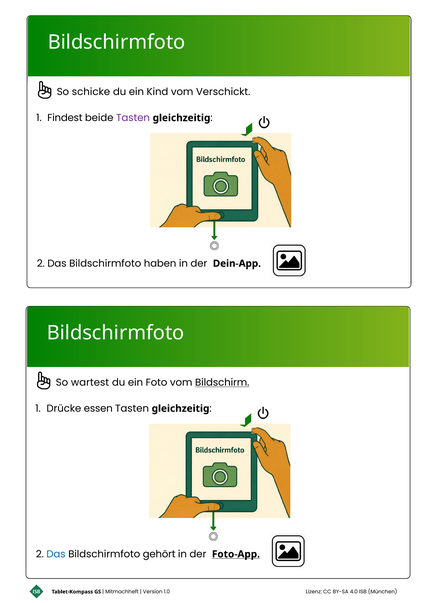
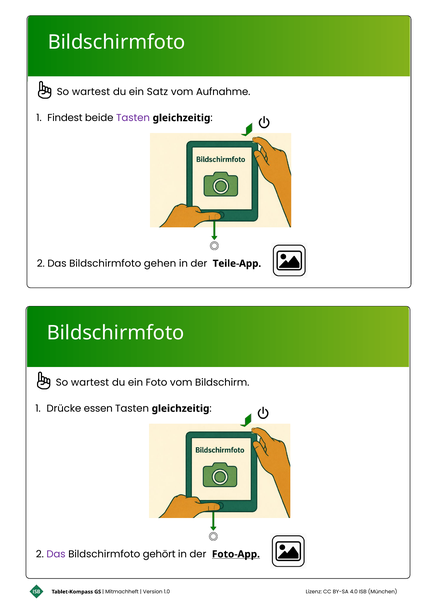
schicke at (91, 92): schicke -> wartest
Kind: Kind -> Satz
Verschickt: Verschickt -> Aufnahme
haben: haben -> gehen
Dein-App: Dein-App -> Teile-App
Bildschirm underline: present -> none
Das at (56, 554) colour: blue -> purple
